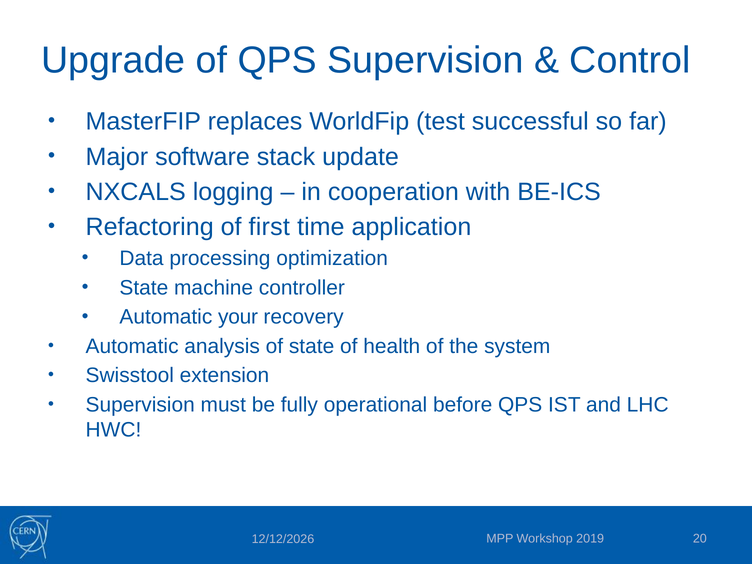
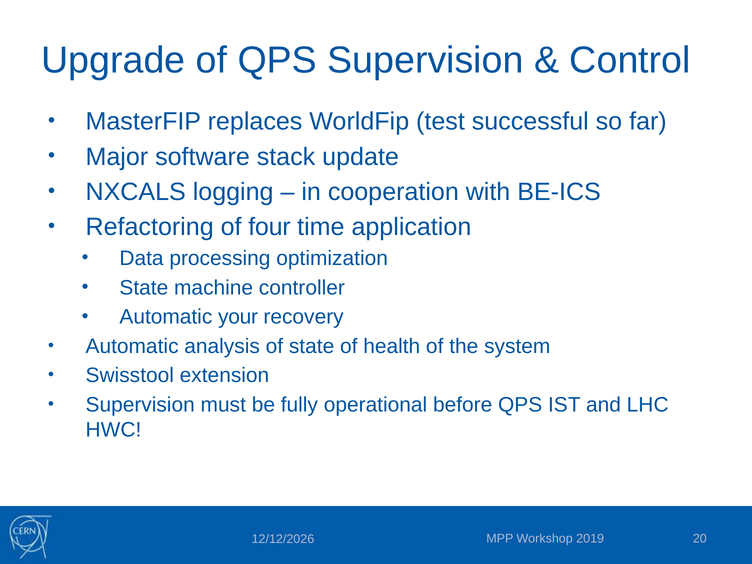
first: first -> four
